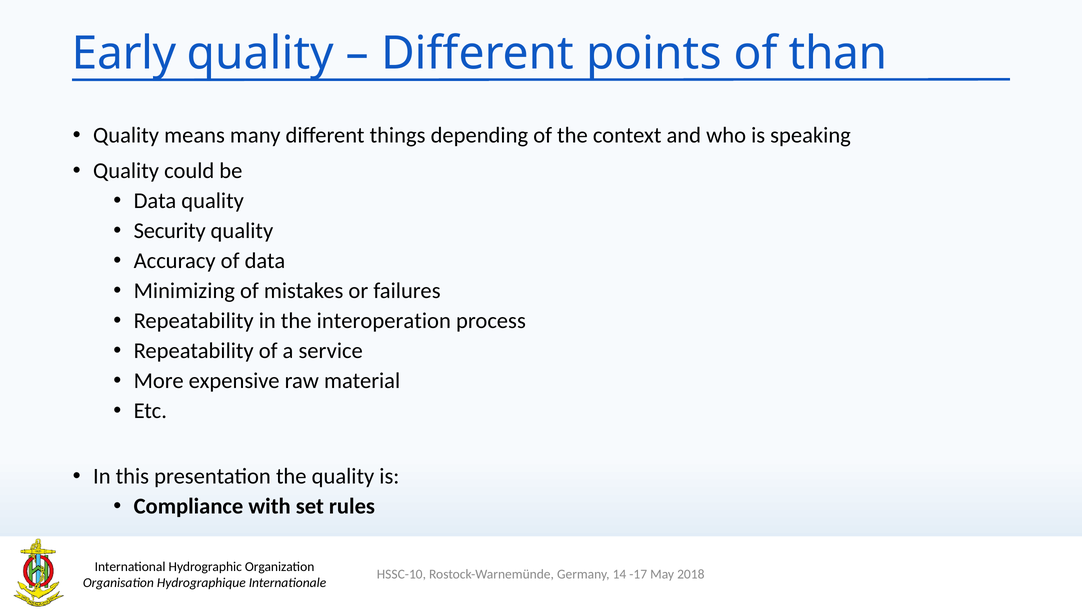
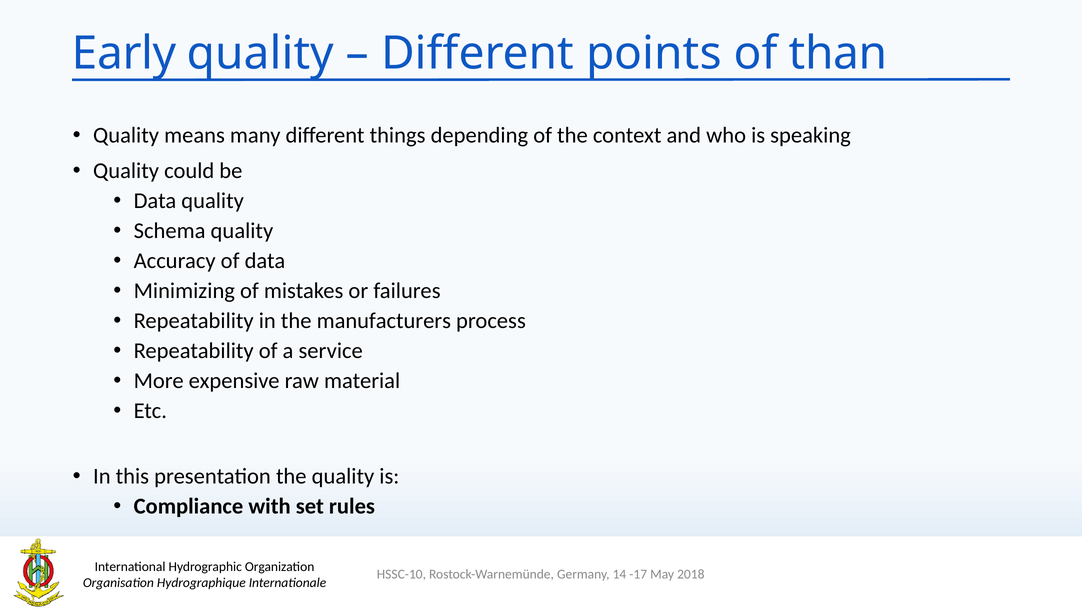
Security: Security -> Schema
interoperation: interoperation -> manufacturers
